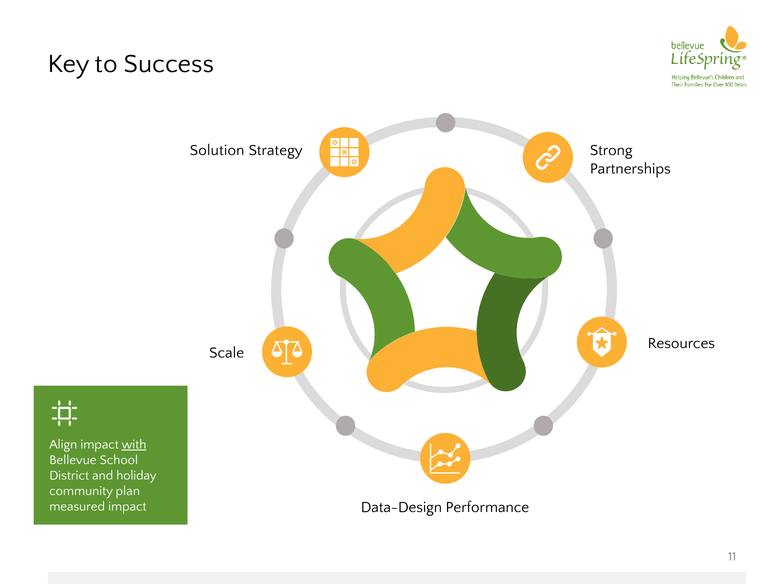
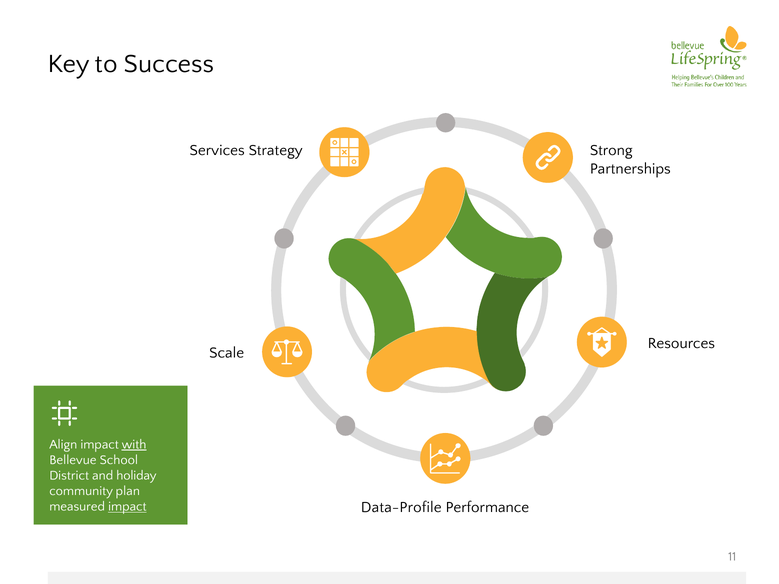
Solution: Solution -> Services
impact at (127, 507) underline: none -> present
Data-Design: Data-Design -> Data-Profile
